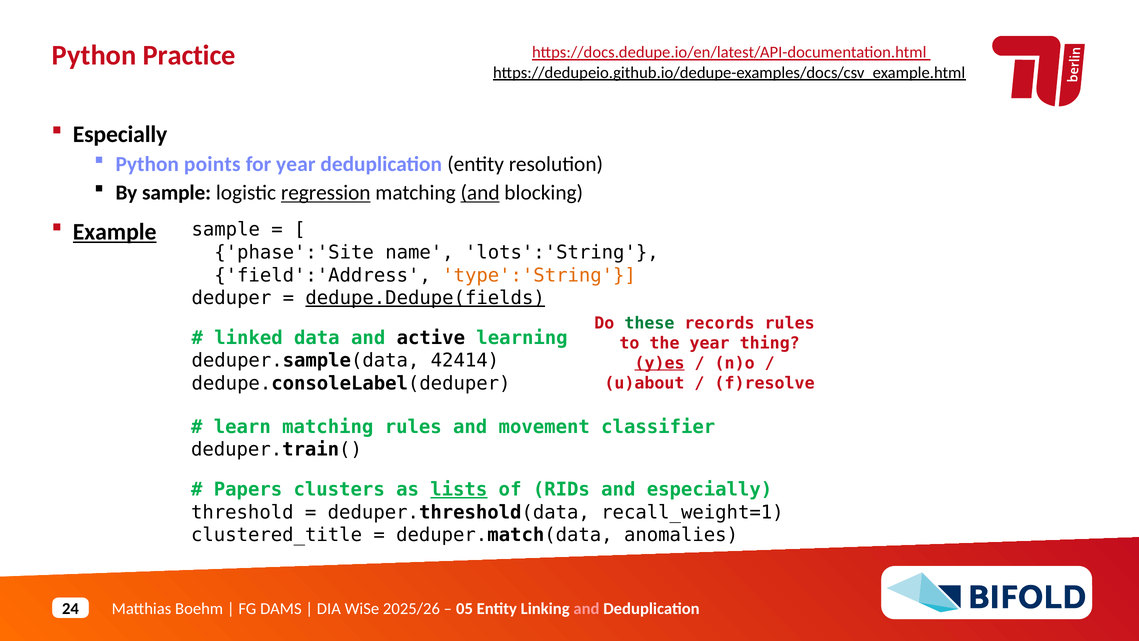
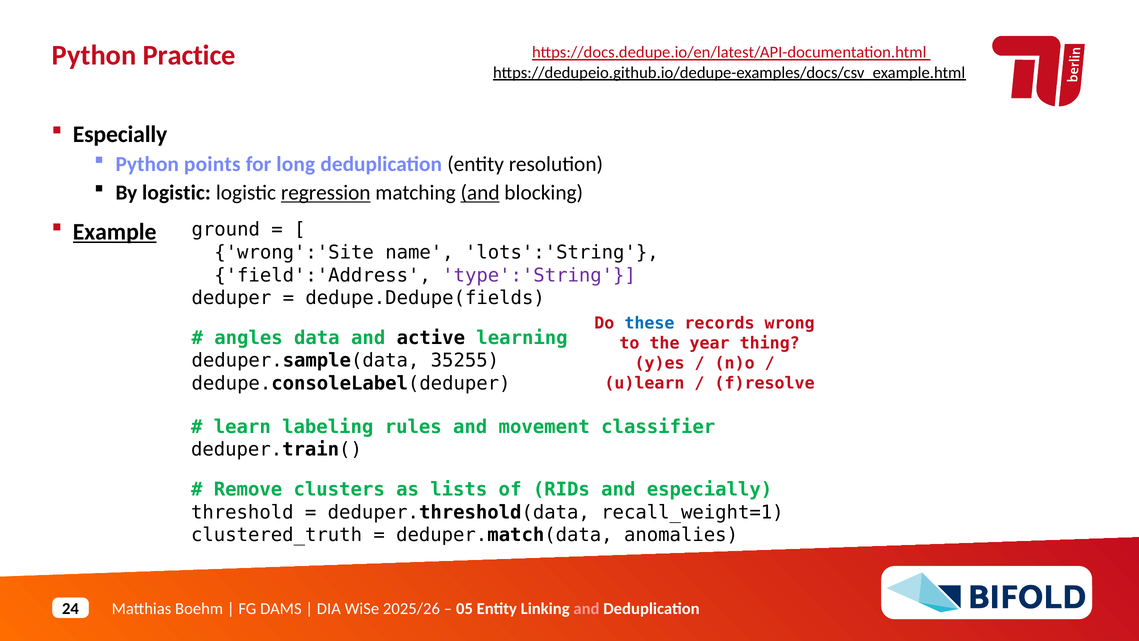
for year: year -> long
By sample: sample -> logistic
sample at (226, 230): sample -> ground
phase':'Site: phase':'Site -> wrong':'Site
type':'String colour: orange -> purple
dedupe.Dedupe(fields underline: present -> none
these colour: green -> blue
records rules: rules -> wrong
linked: linked -> angles
42414: 42414 -> 35255
y)es underline: present -> none
u)about: u)about -> u)learn
learn matching: matching -> labeling
Papers: Papers -> Remove
lists underline: present -> none
clustered_title: clustered_title -> clustered_truth
